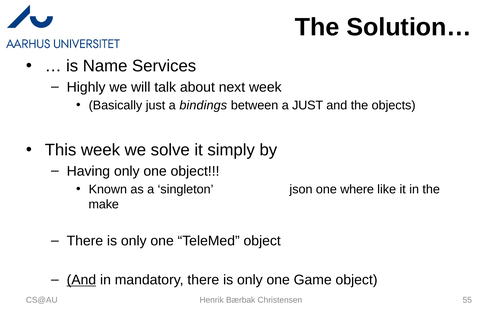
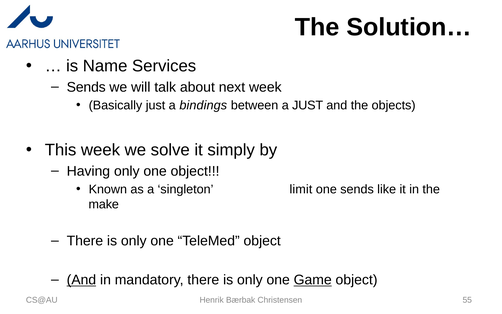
Highly at (86, 87): Highly -> Sends
json: json -> limit
one where: where -> sends
Game underline: none -> present
